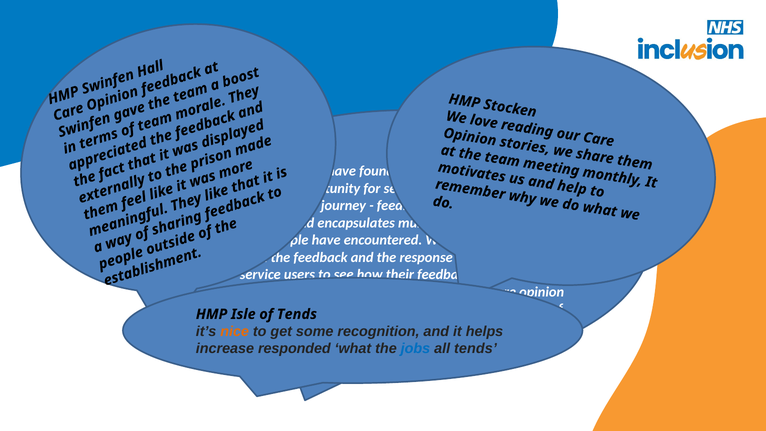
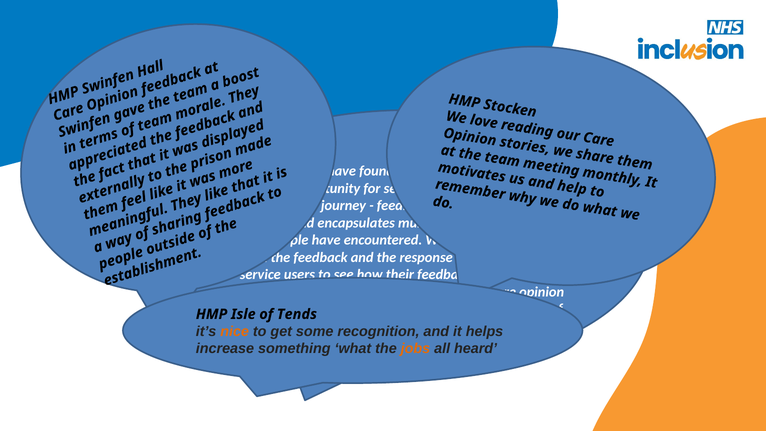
increase responded: responded -> something
jobs colour: blue -> orange
all tends: tends -> heard
